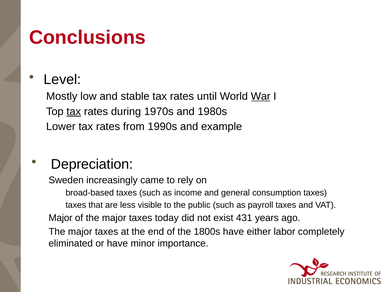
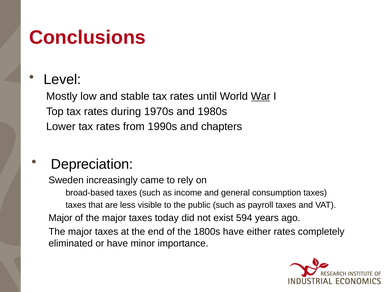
tax at (74, 111) underline: present -> none
example: example -> chapters
431: 431 -> 594
either labor: labor -> rates
